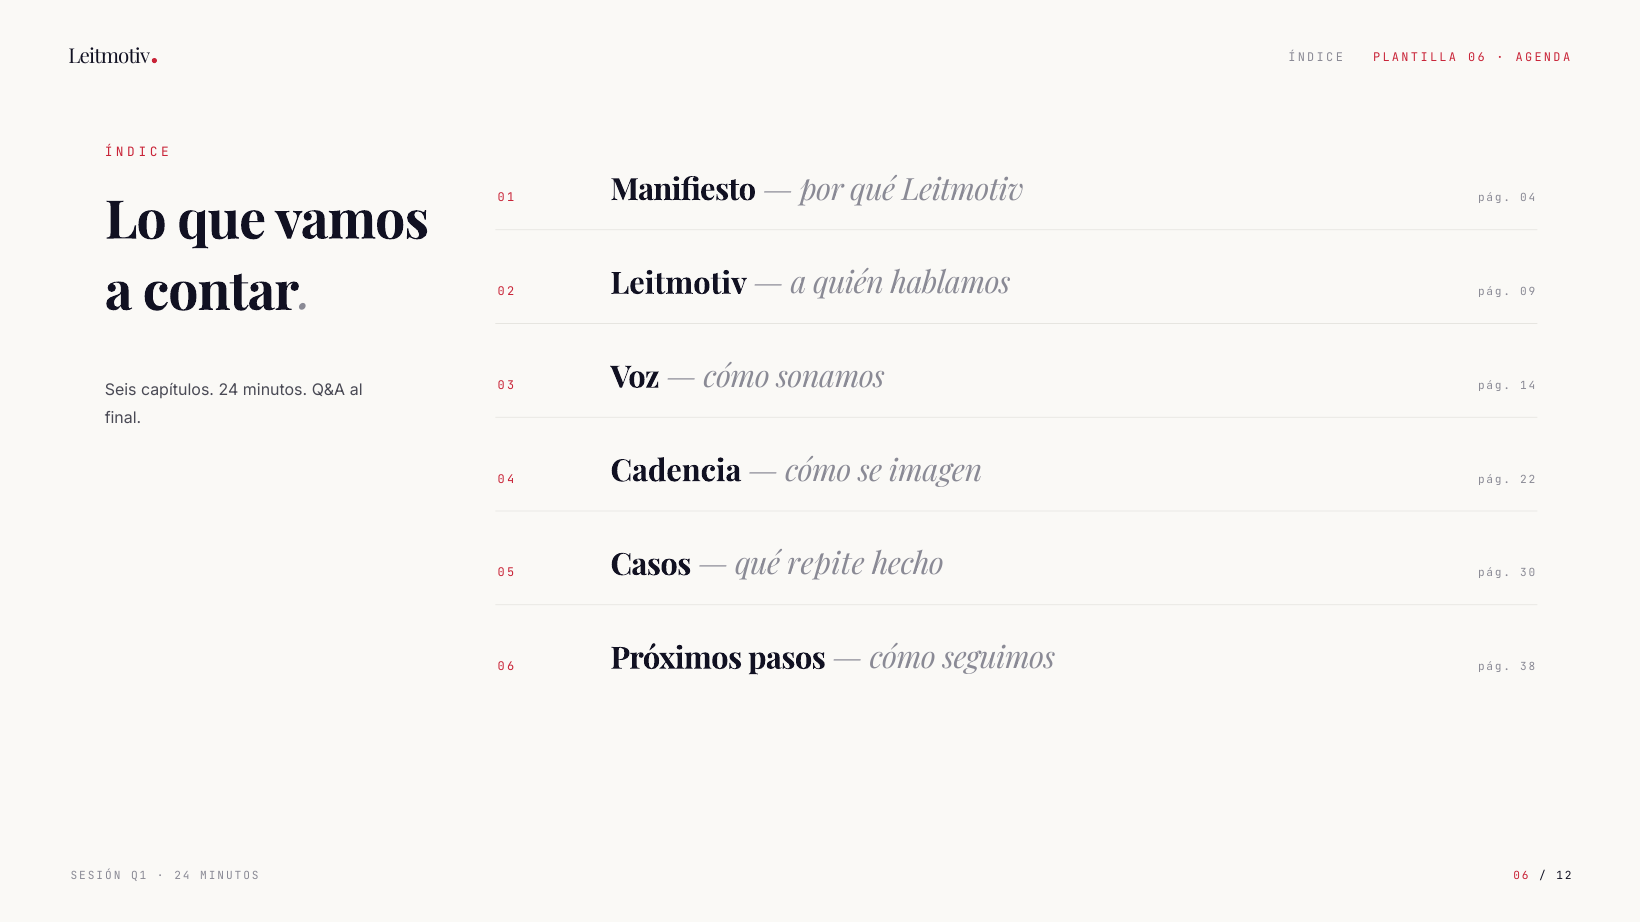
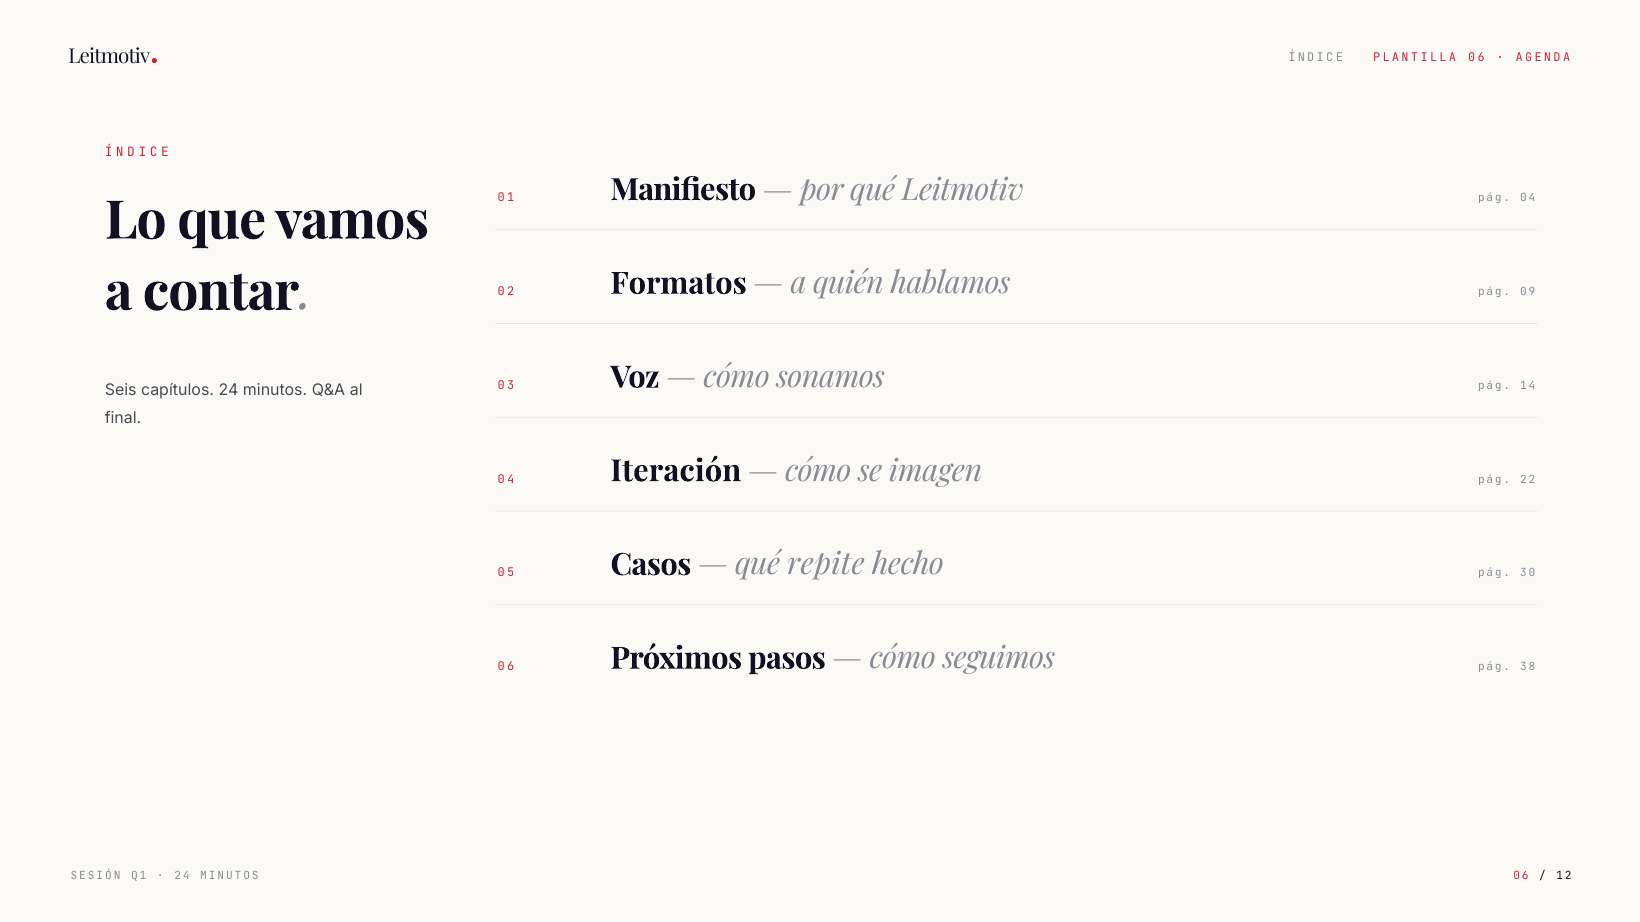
02 Leitmotiv: Leitmotiv -> Formatos
Cadencia: Cadencia -> Iteración
